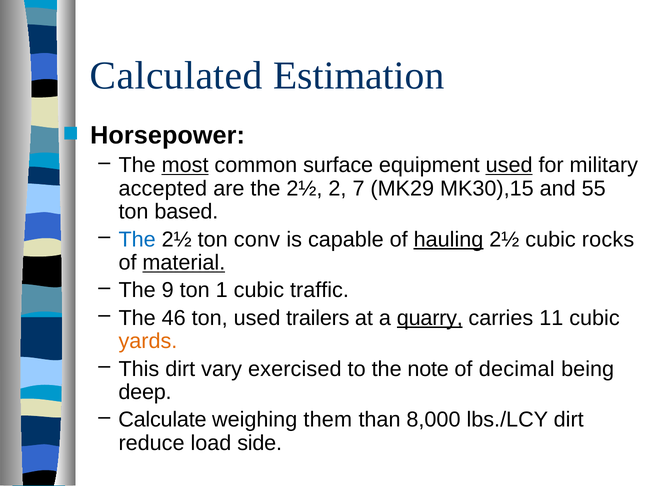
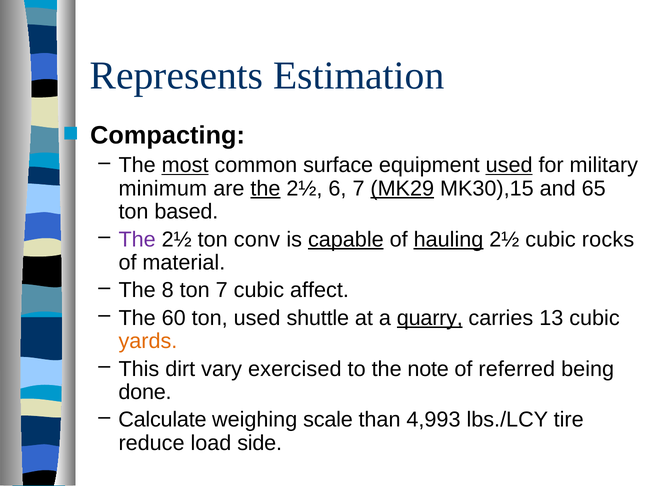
Calculated: Calculated -> Represents
Horsepower: Horsepower -> Compacting
accepted: accepted -> minimum
the at (265, 188) underline: none -> present
2: 2 -> 6
MK29 underline: none -> present
55: 55 -> 65
The at (137, 239) colour: blue -> purple
capable underline: none -> present
material underline: present -> none
9: 9 -> 8
ton 1: 1 -> 7
traffic: traffic -> affect
46: 46 -> 60
trailers: trailers -> shuttle
11: 11 -> 13
decimal: decimal -> referred
deep: deep -> done
them: them -> scale
8,000: 8,000 -> 4,993
lbs./LCY dirt: dirt -> tire
